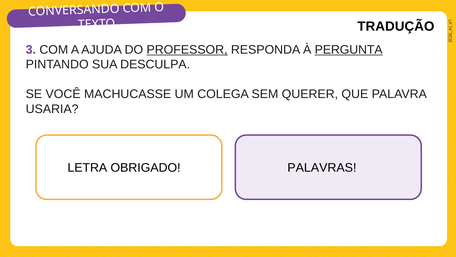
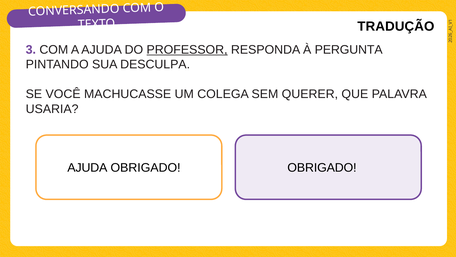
PERGUNTA underline: present -> none
LETRA at (87, 168): LETRA -> AJUDA
PALAVRAS at (322, 168): PALAVRAS -> OBRIGADO
